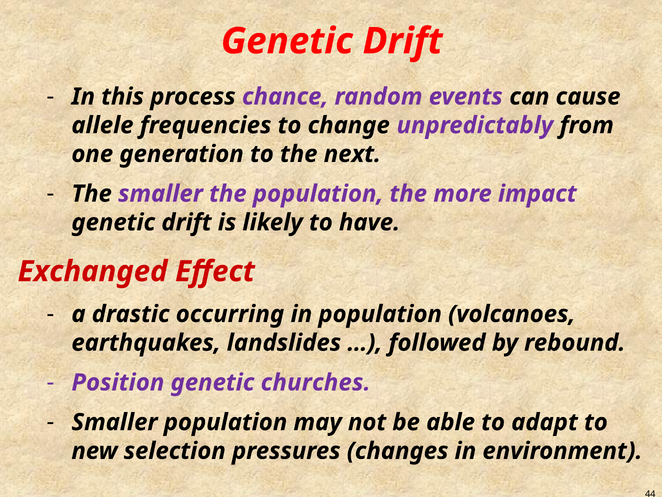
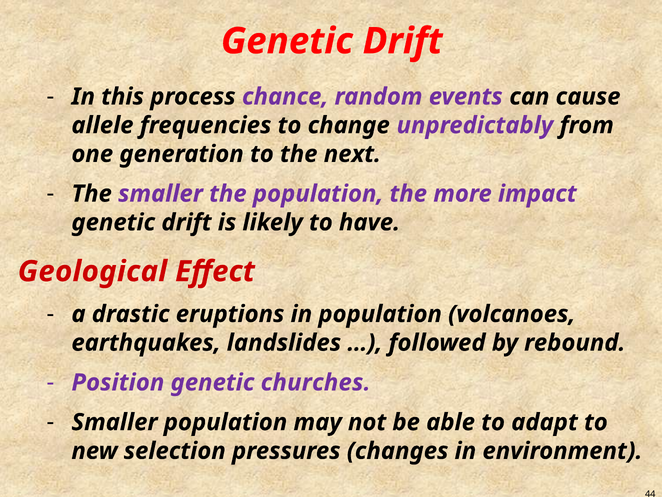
Exchanged: Exchanged -> Geological
occurring: occurring -> eruptions
